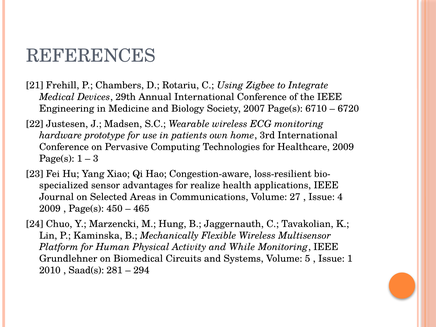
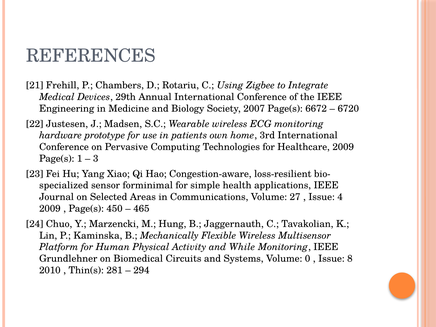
6710: 6710 -> 6672
advantages: advantages -> forminimal
realize: realize -> simple
5: 5 -> 0
Issue 1: 1 -> 8
Saad(s: Saad(s -> Thin(s
